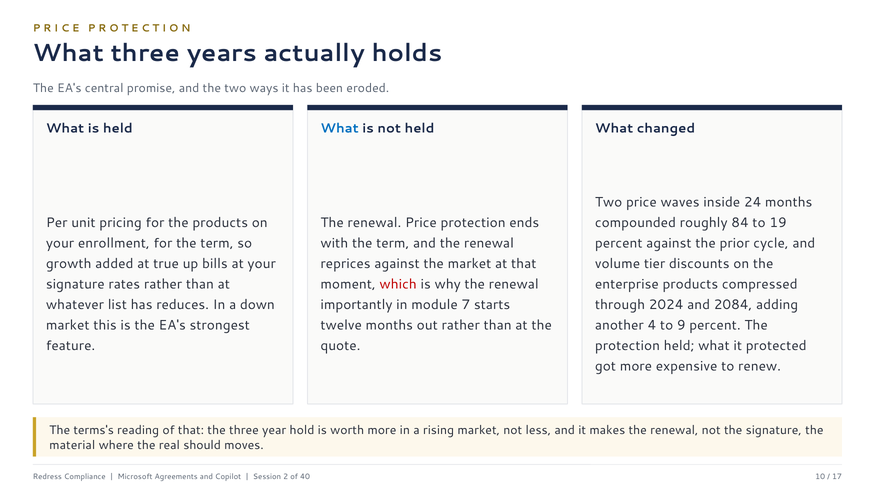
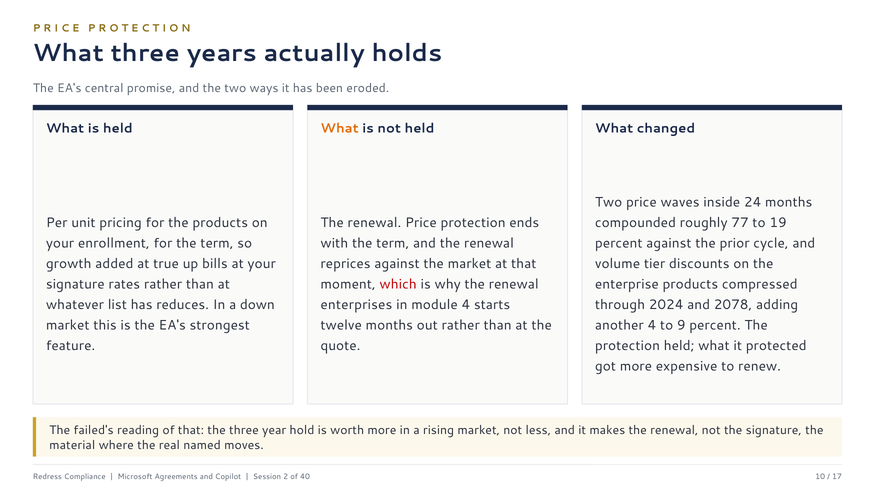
What at (340, 128) colour: blue -> orange
84: 84 -> 77
importantly: importantly -> enterprises
module 7: 7 -> 4
2084: 2084 -> 2078
terms's: terms's -> failed's
should: should -> named
